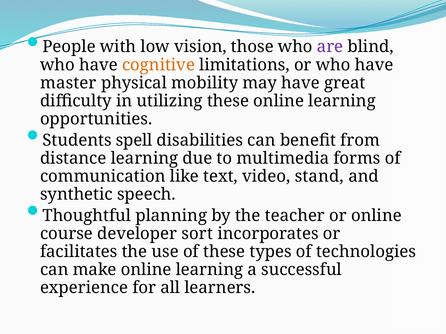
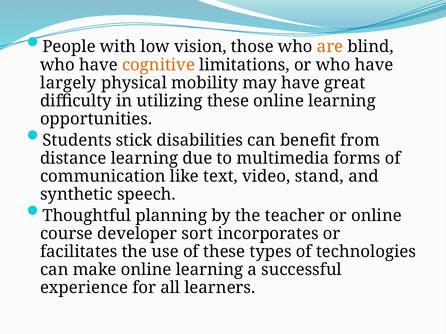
are colour: purple -> orange
master: master -> largely
spell: spell -> stick
